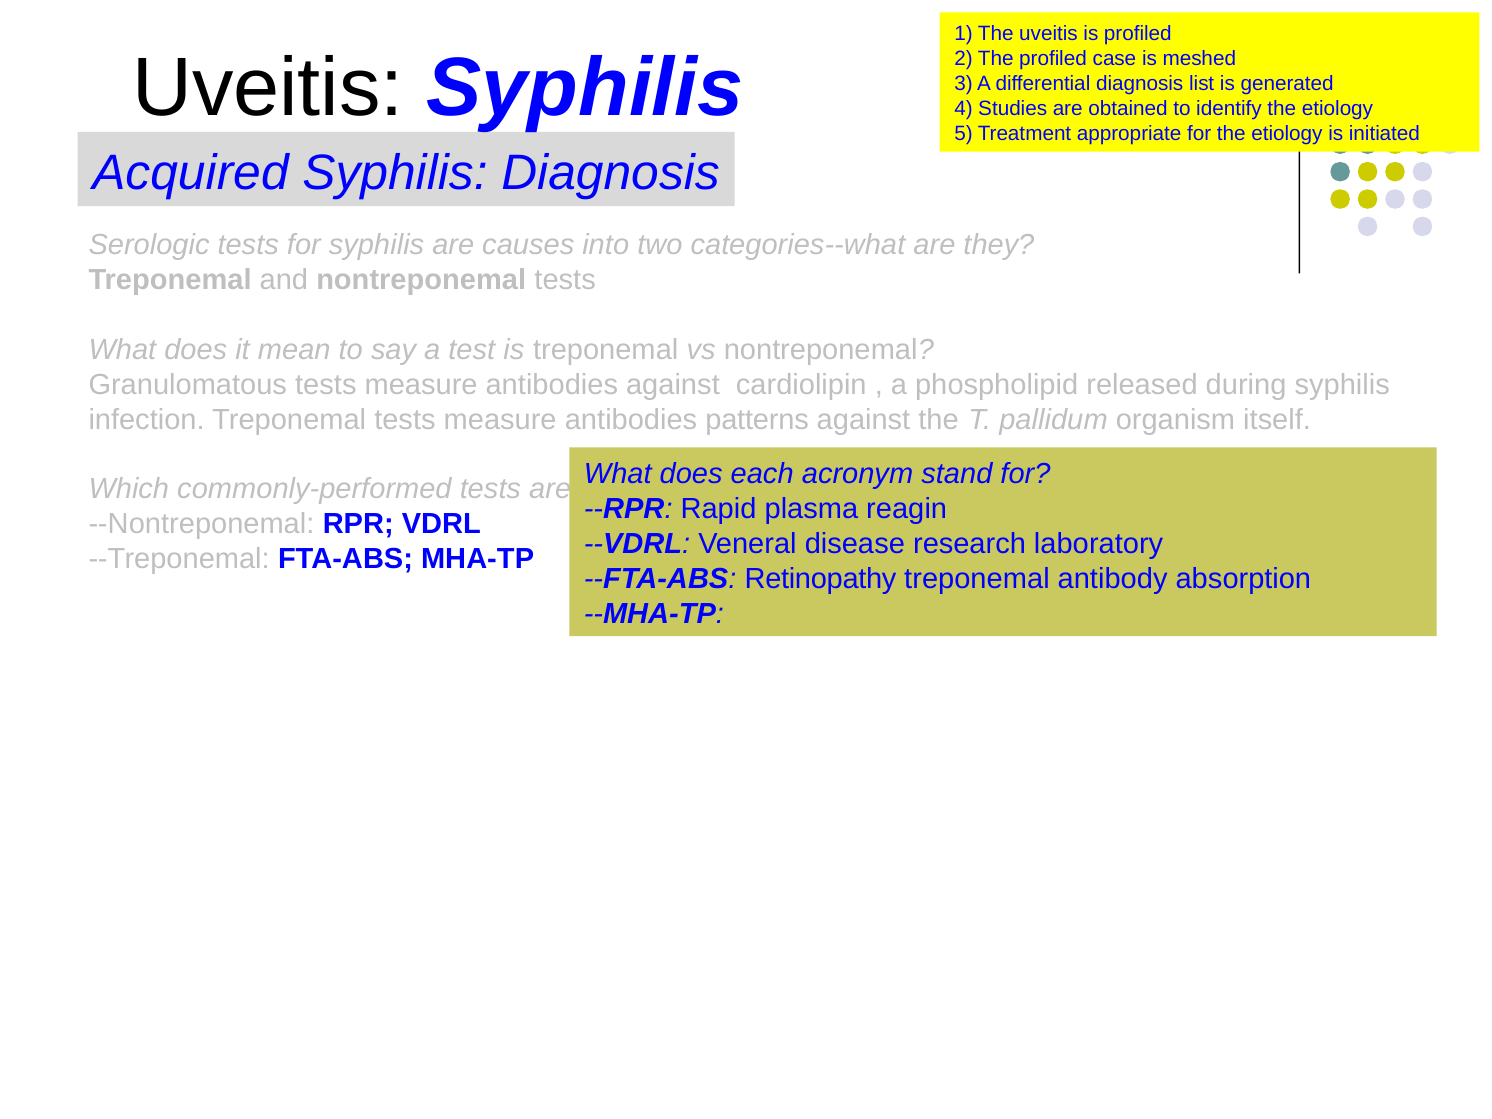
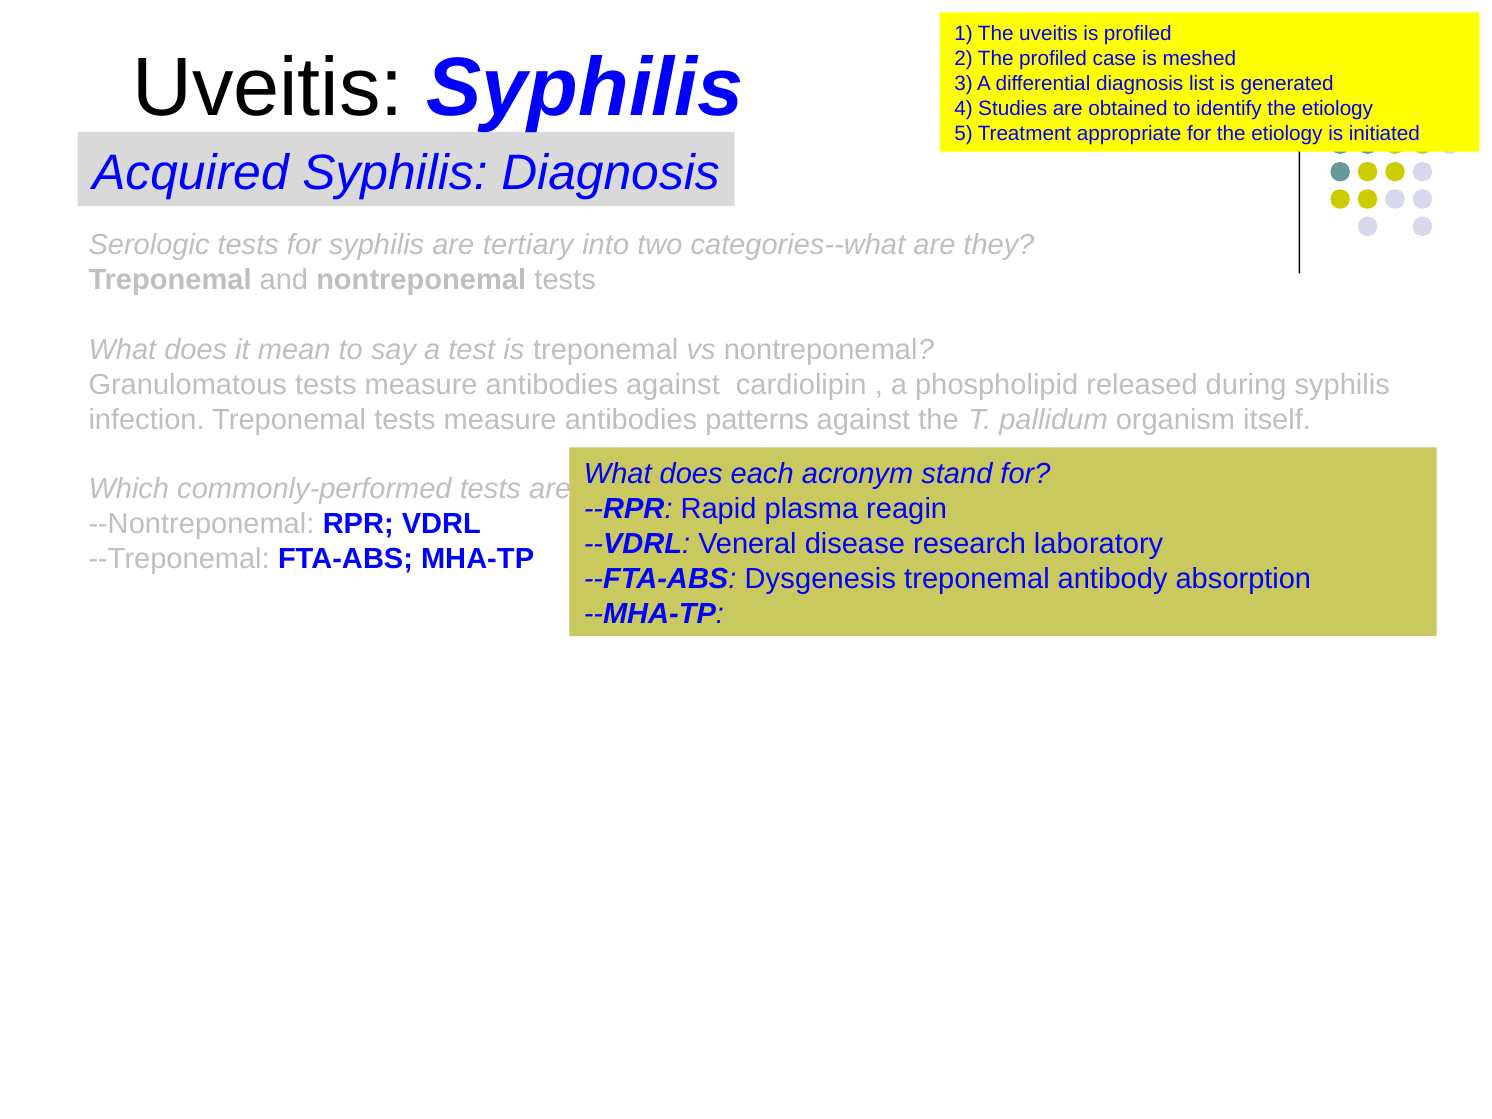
causes: causes -> tertiary
Retinopathy: Retinopathy -> Dysgenesis
